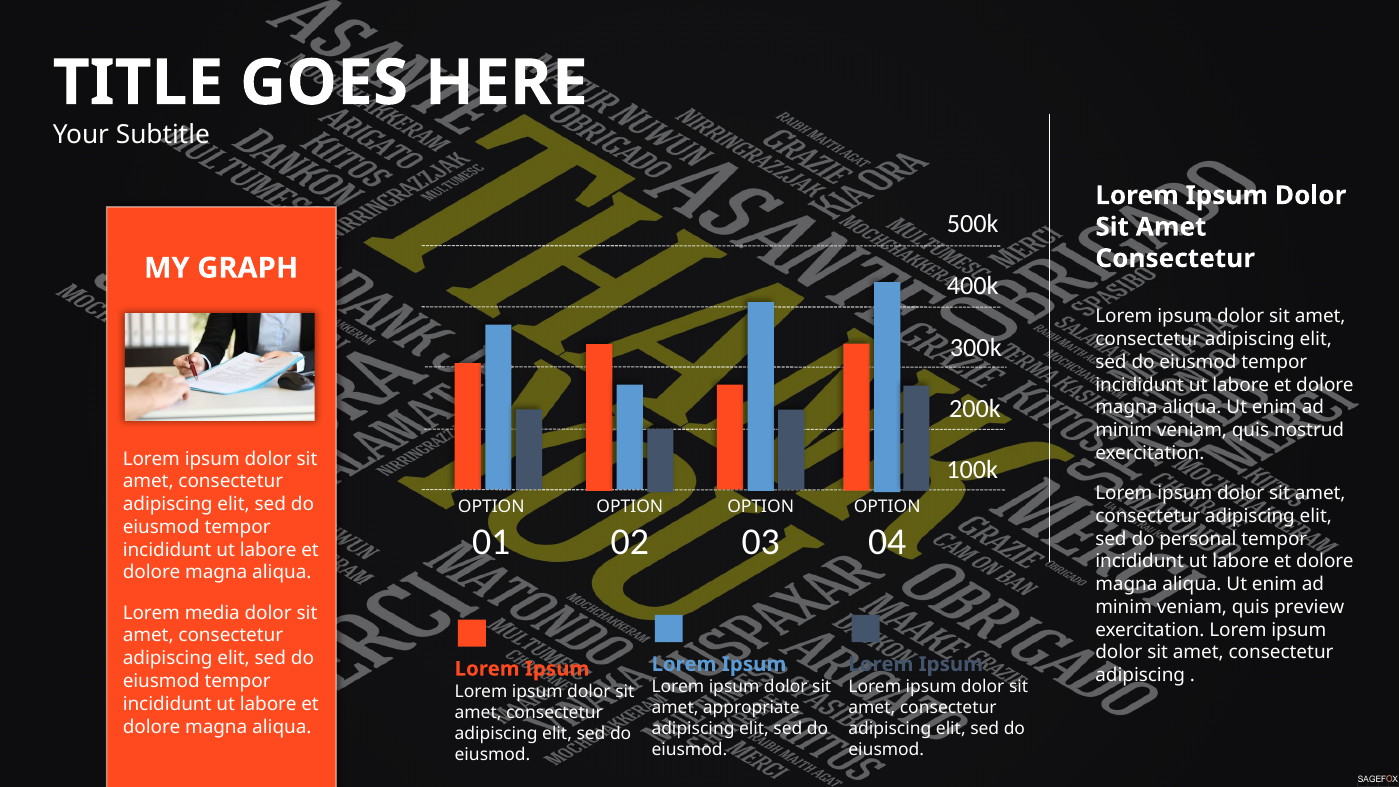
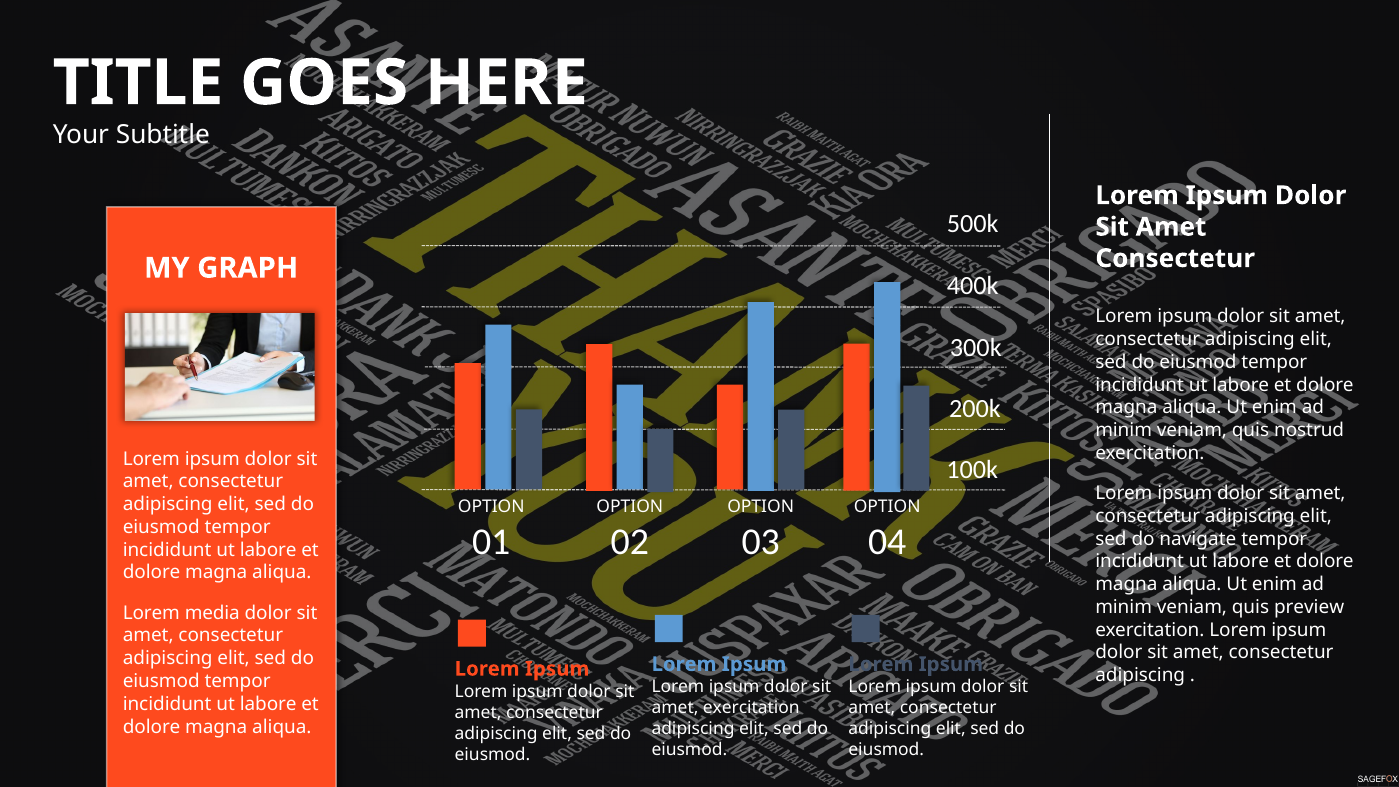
personal: personal -> navigate
amet appropriate: appropriate -> exercitation
